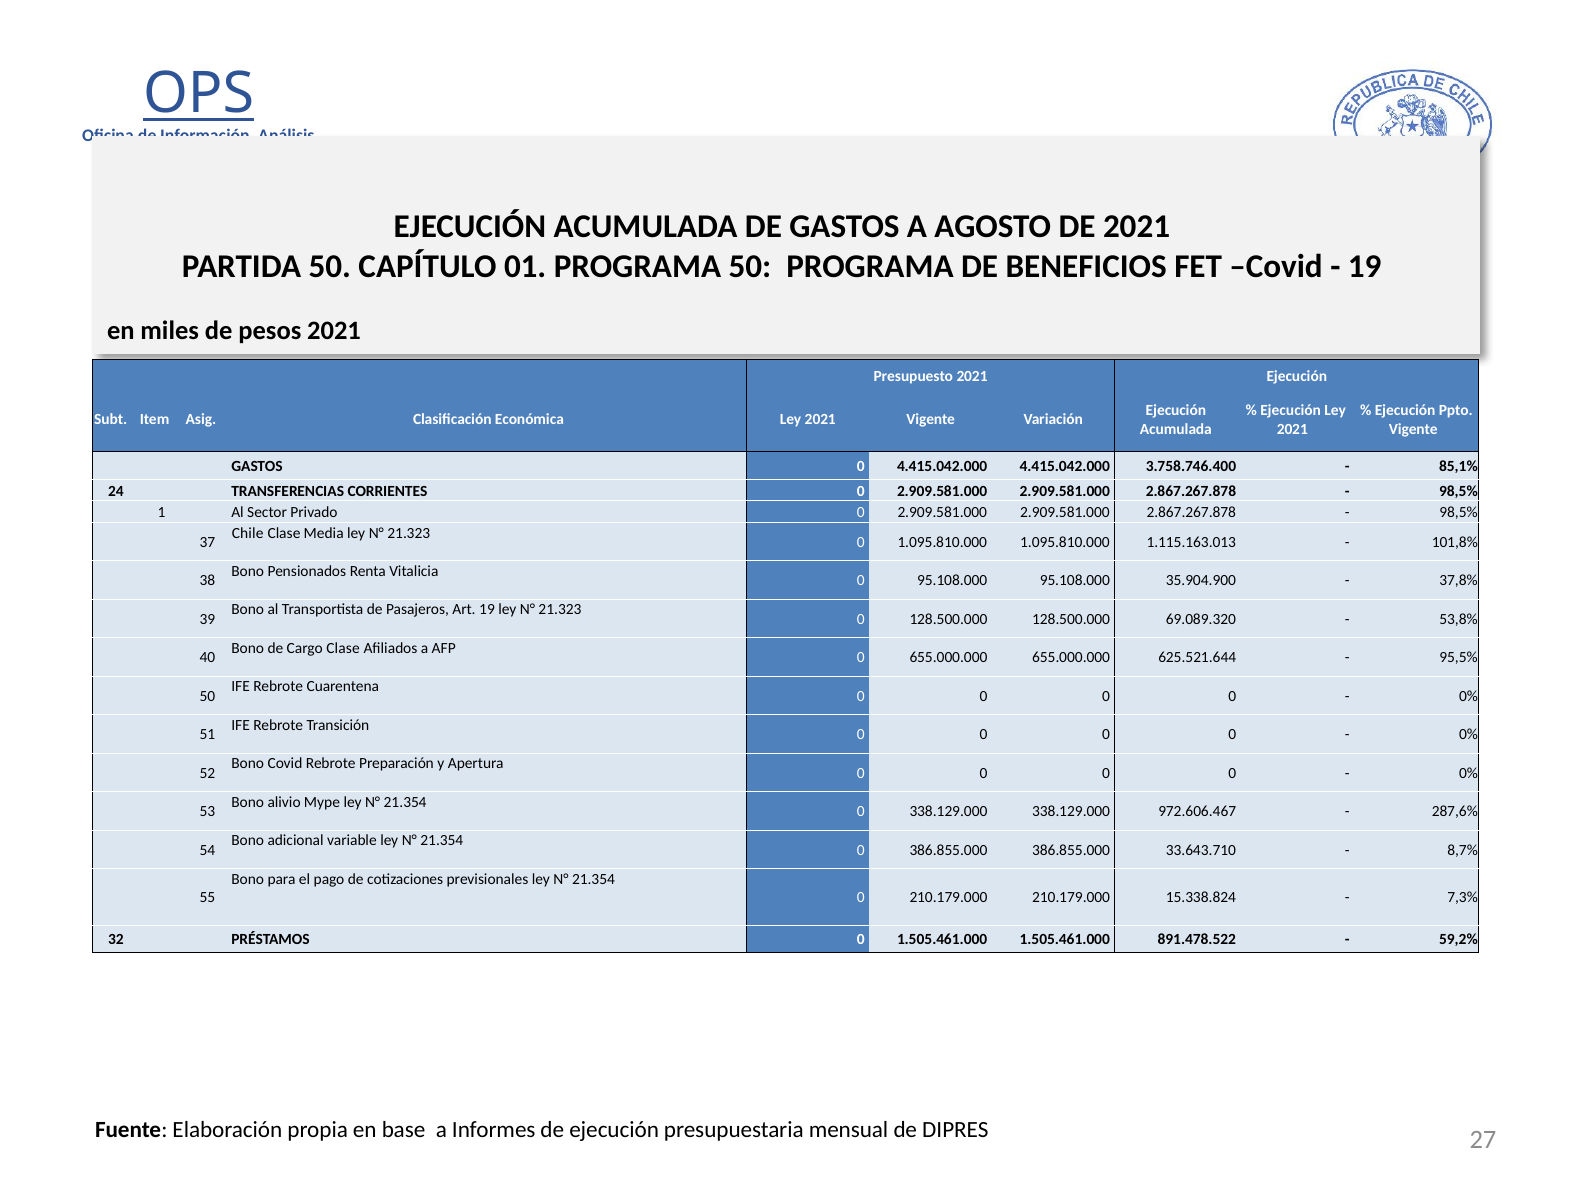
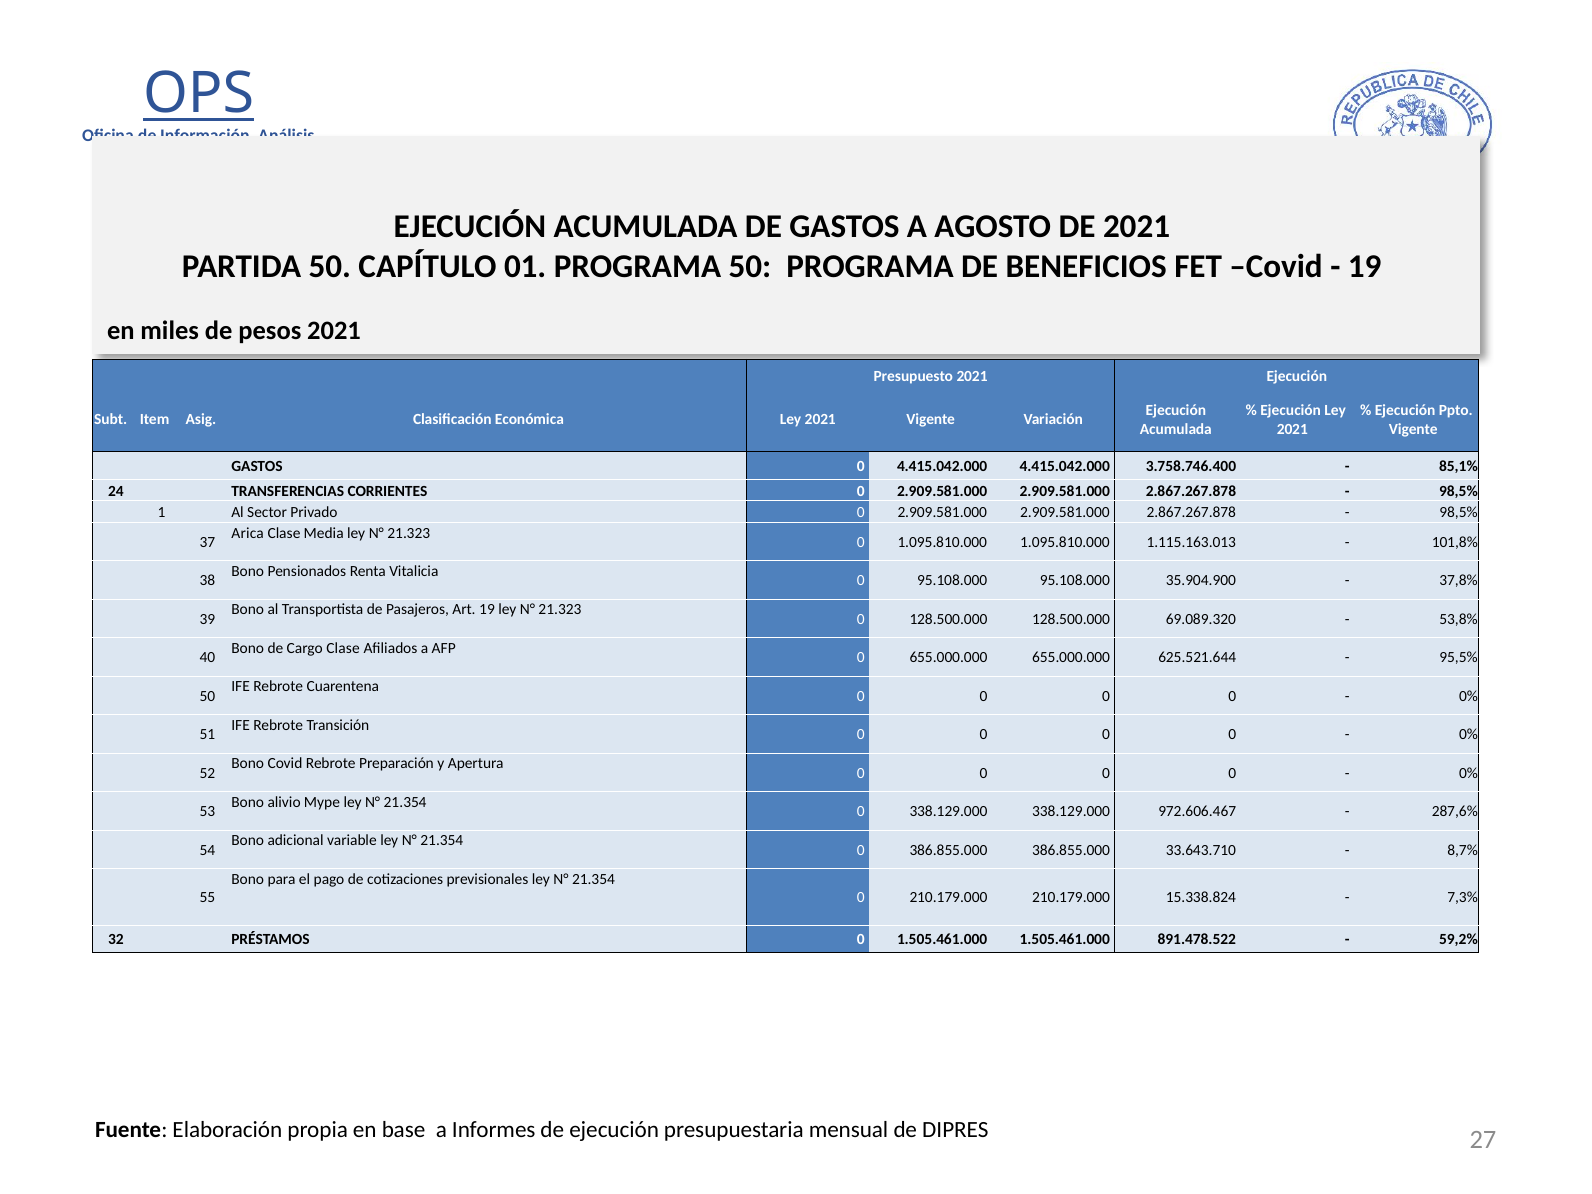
Chile at (248, 533): Chile -> Arica
